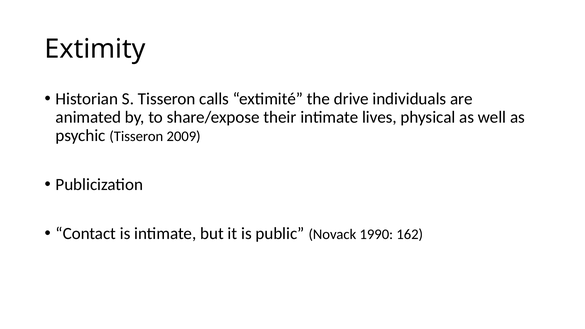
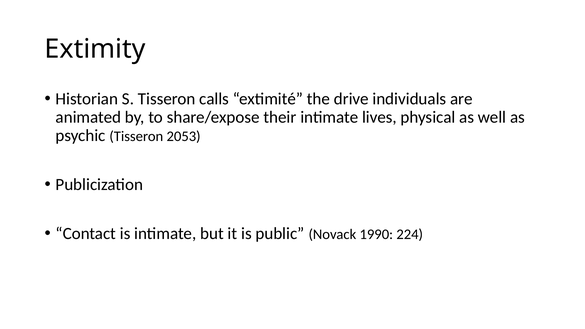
2009: 2009 -> 2053
162: 162 -> 224
